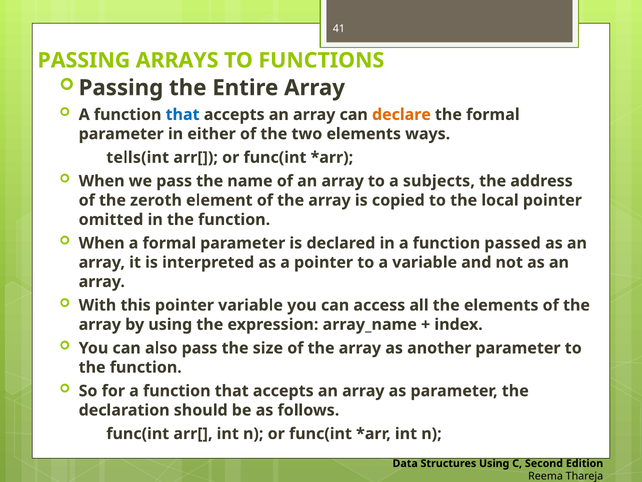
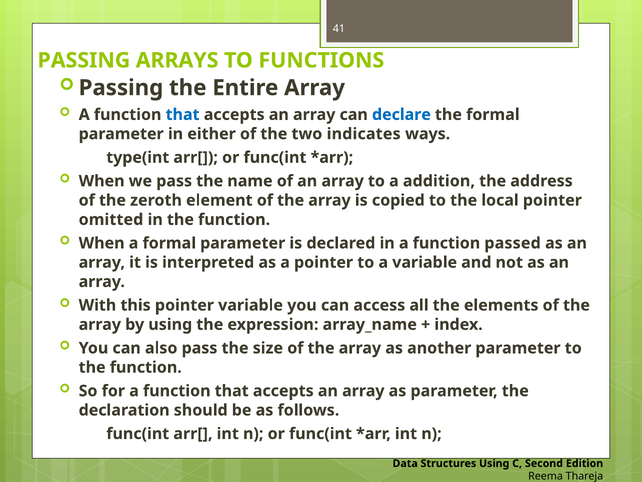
declare colour: orange -> blue
two elements: elements -> indicates
tells(int: tells(int -> type(int
subjects: subjects -> addition
